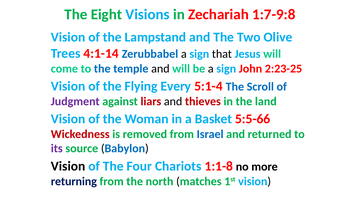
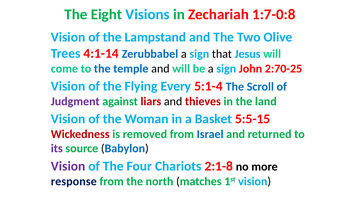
1:7-9:8: 1:7-9:8 -> 1:7-0:8
2:23-25: 2:23-25 -> 2:70-25
5:5-66: 5:5-66 -> 5:5-15
Vision at (68, 167) colour: black -> purple
1:1-8: 1:1-8 -> 2:1-8
returning: returning -> response
